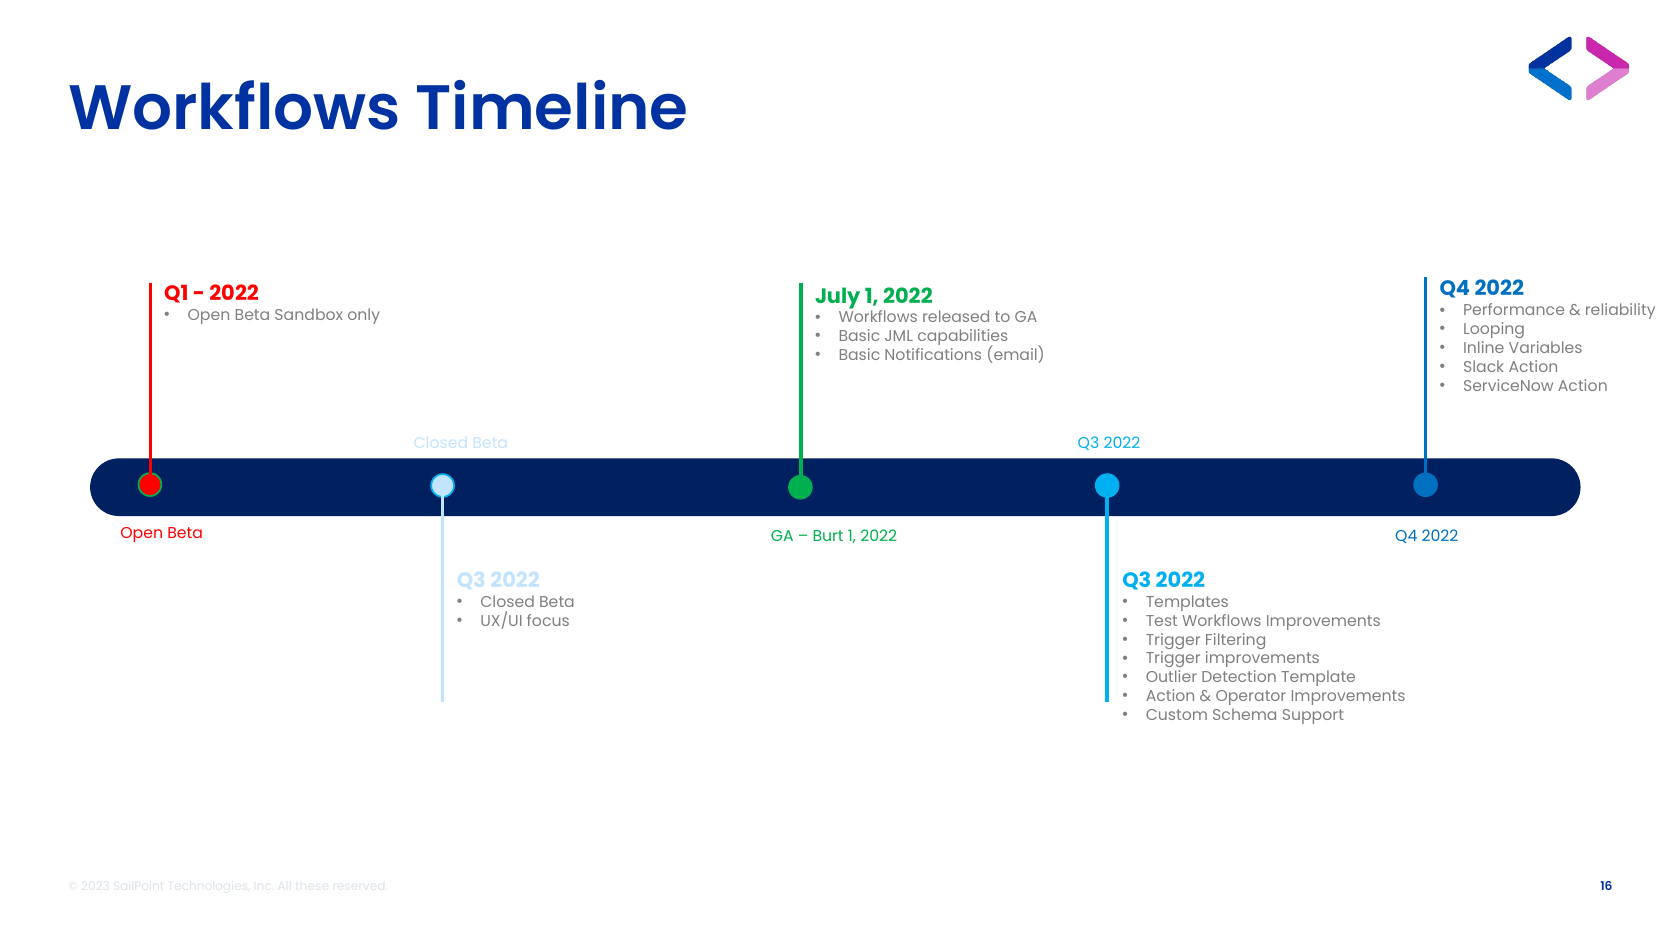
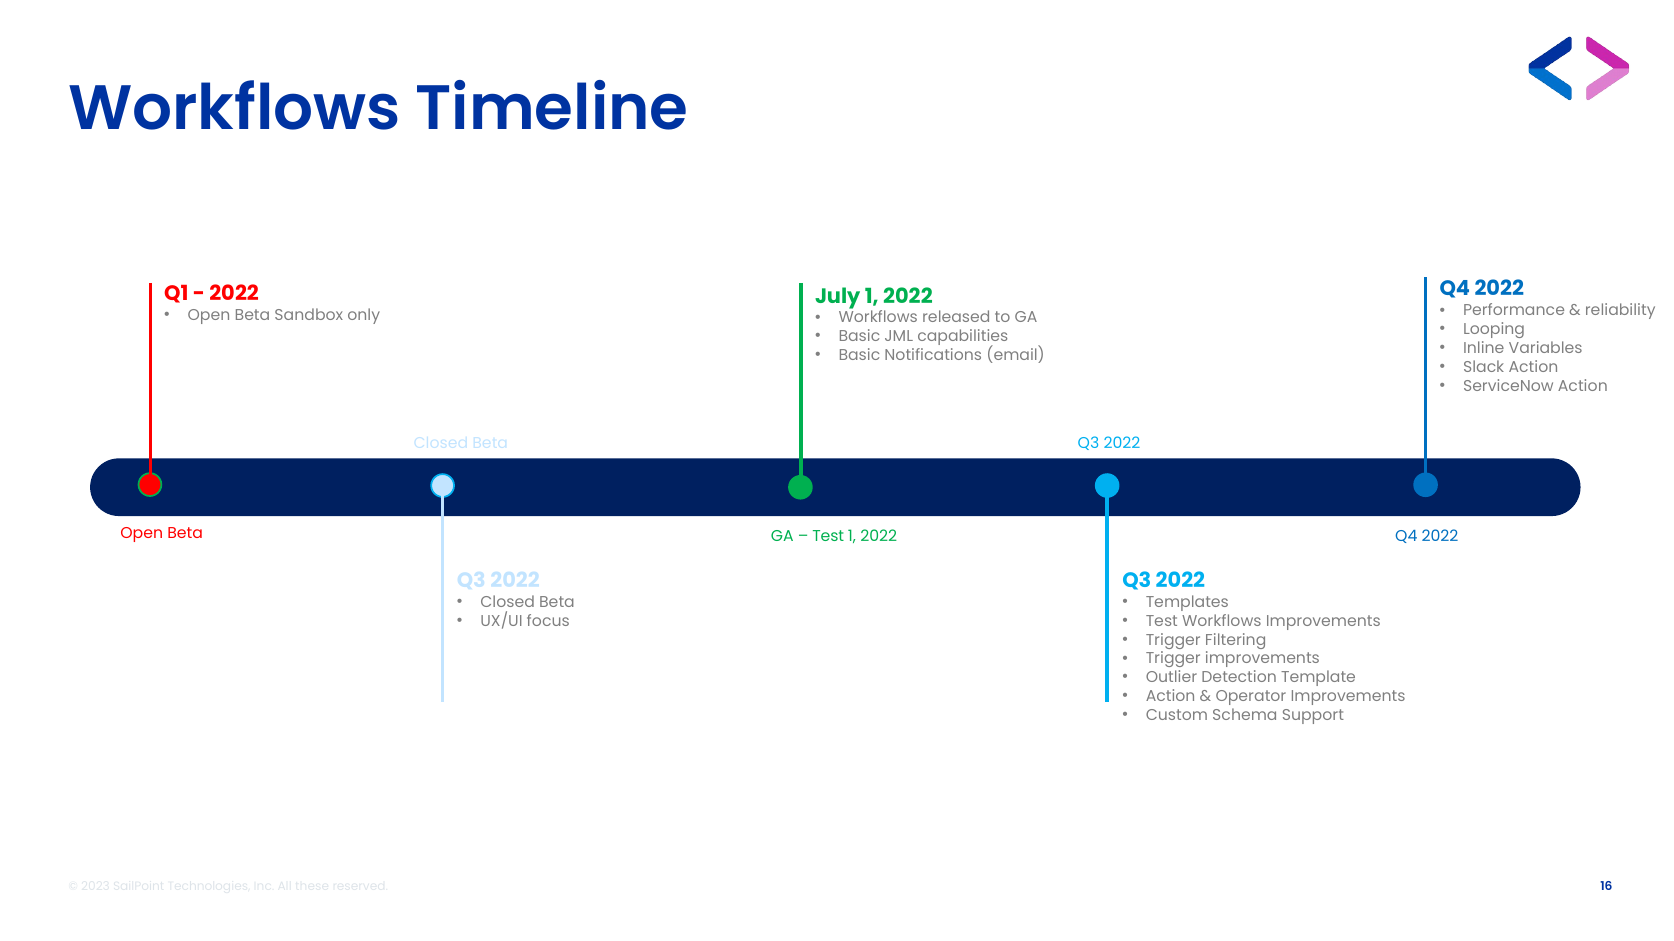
Burt at (828, 536): Burt -> Test
